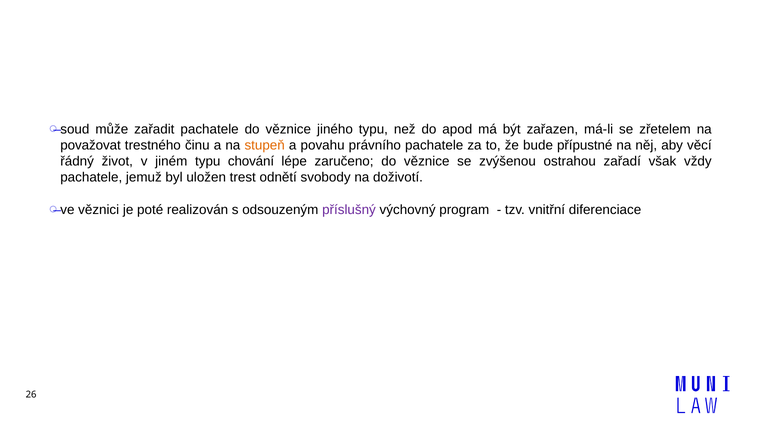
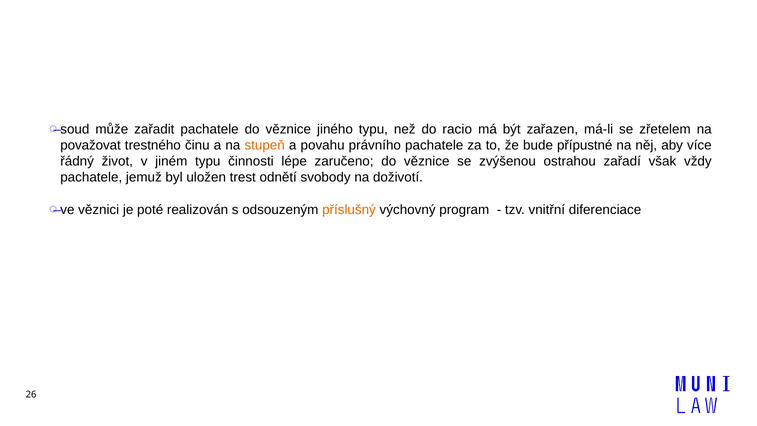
apod: apod -> racio
věcí: věcí -> více
chování: chování -> činnosti
příslušný colour: purple -> orange
